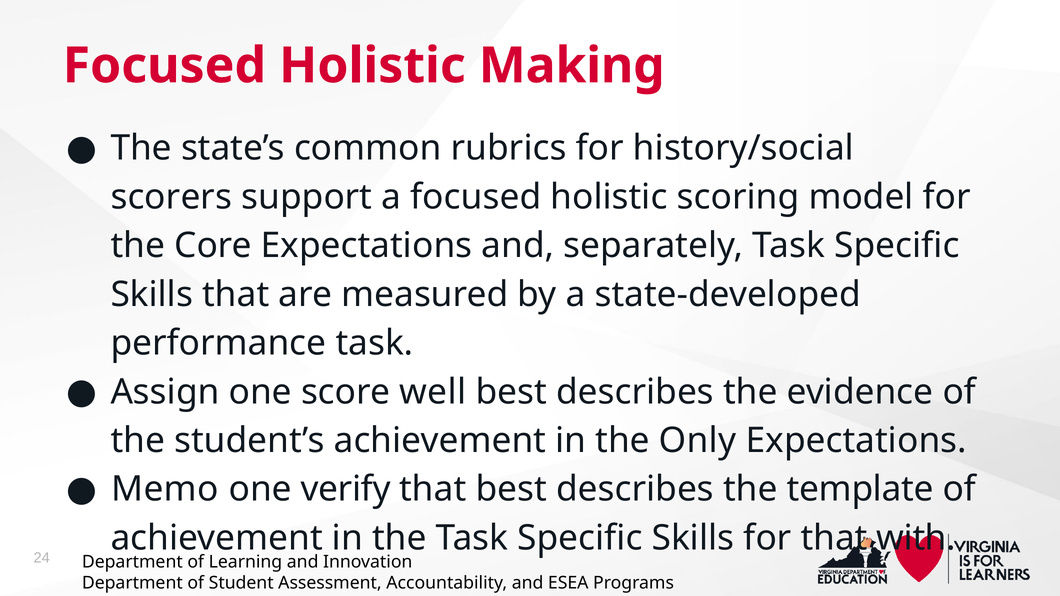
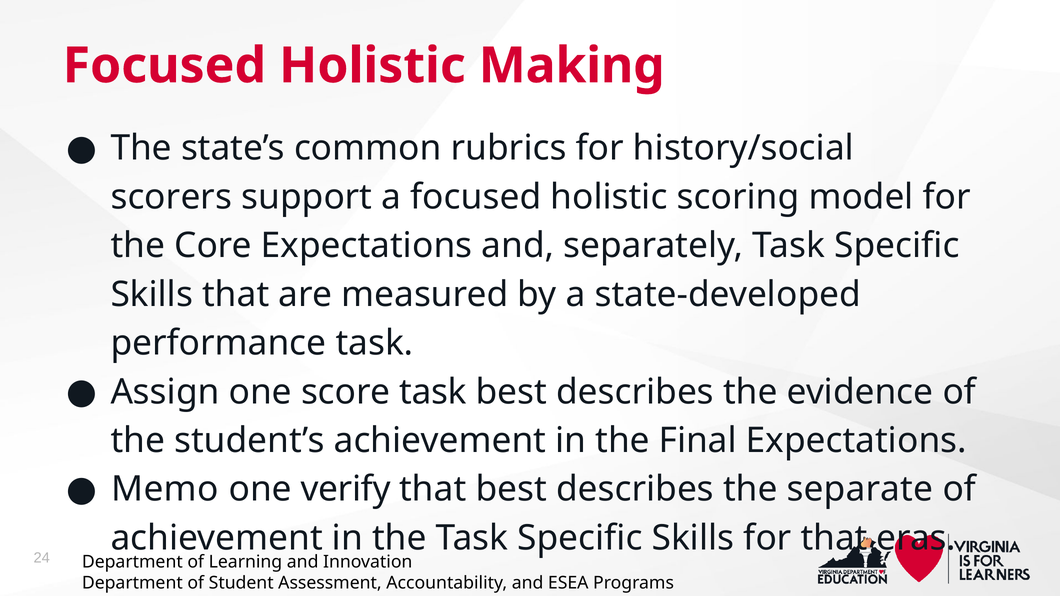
score well: well -> task
Only: Only -> Final
template: template -> separate
with: with -> eras
